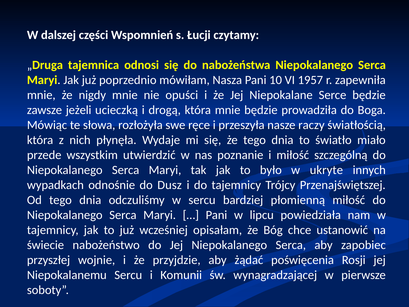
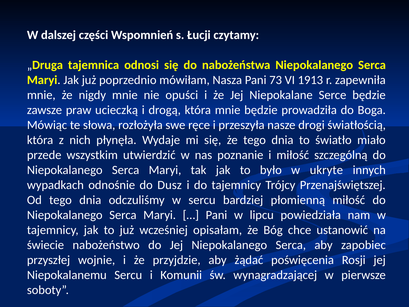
10: 10 -> 73
1957: 1957 -> 1913
jeżeli: jeżeli -> praw
raczy: raczy -> drogi
